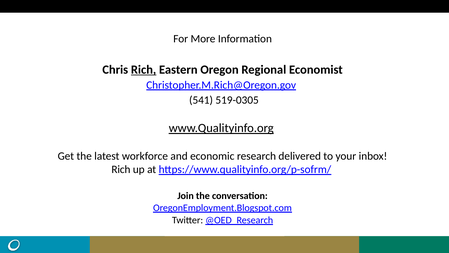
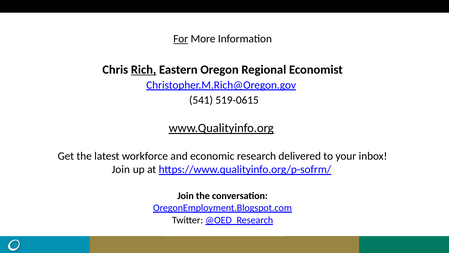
For underline: none -> present
519-0305: 519-0305 -> 519-0615
Rich at (121, 169): Rich -> Join
